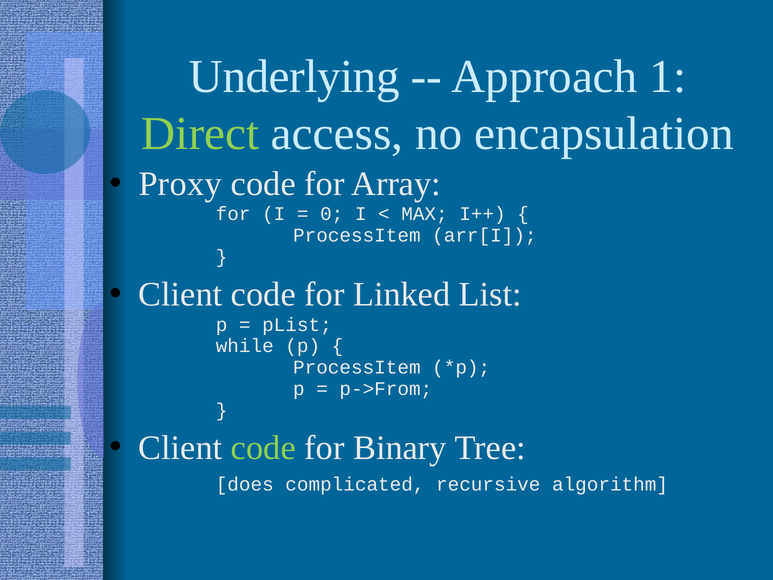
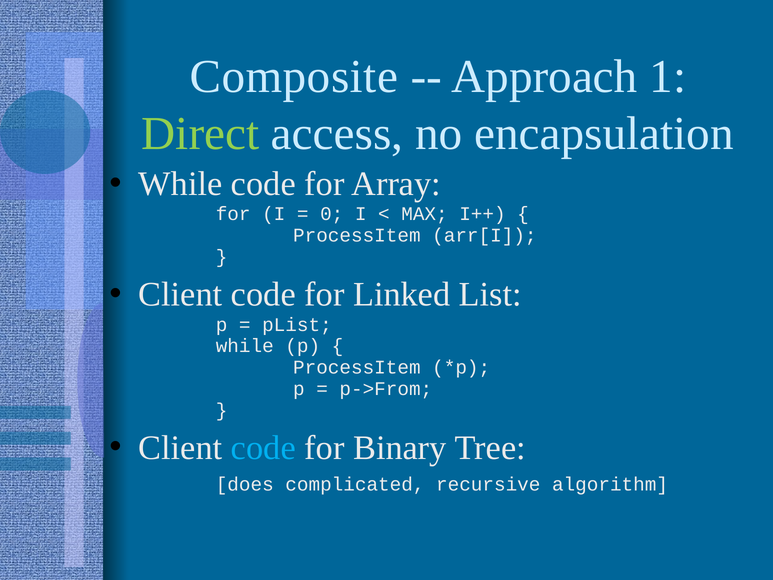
Underlying: Underlying -> Composite
Proxy at (180, 184): Proxy -> While
code at (263, 448) colour: light green -> light blue
